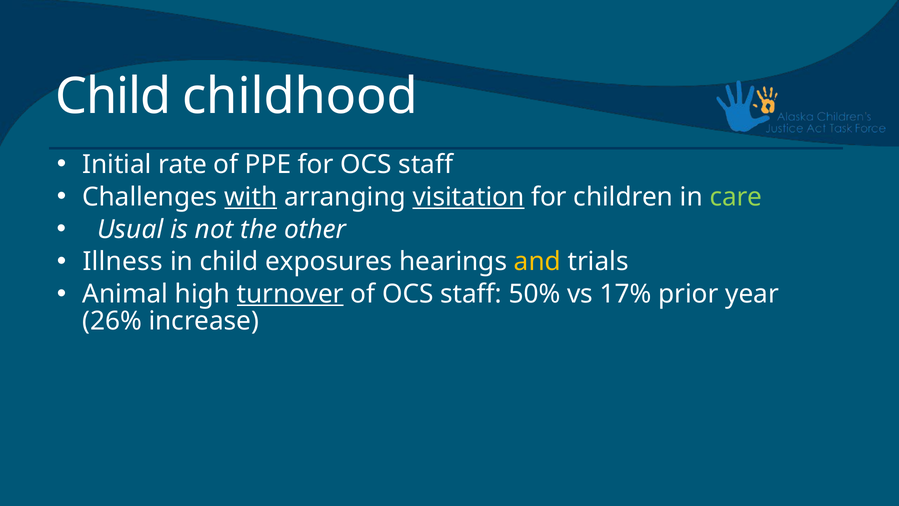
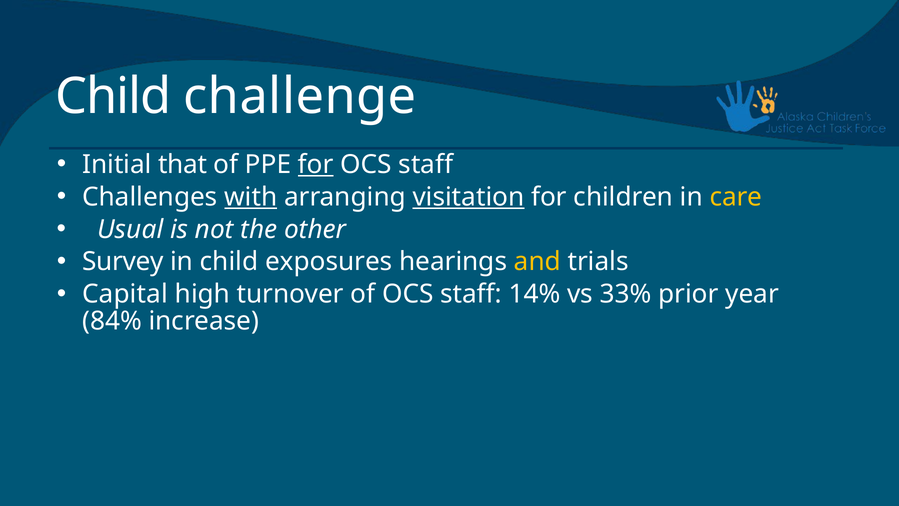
childhood: childhood -> challenge
rate: rate -> that
for at (316, 164) underline: none -> present
care colour: light green -> yellow
Illness: Illness -> Survey
Animal: Animal -> Capital
turnover underline: present -> none
50%: 50% -> 14%
17%: 17% -> 33%
26%: 26% -> 84%
